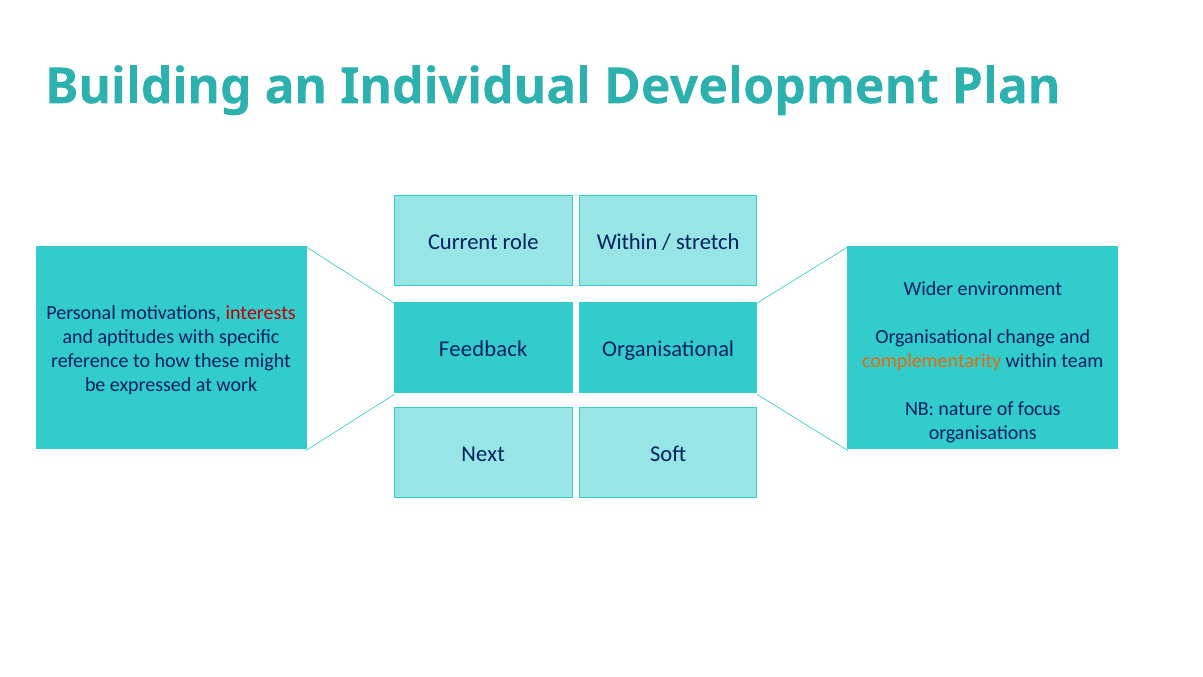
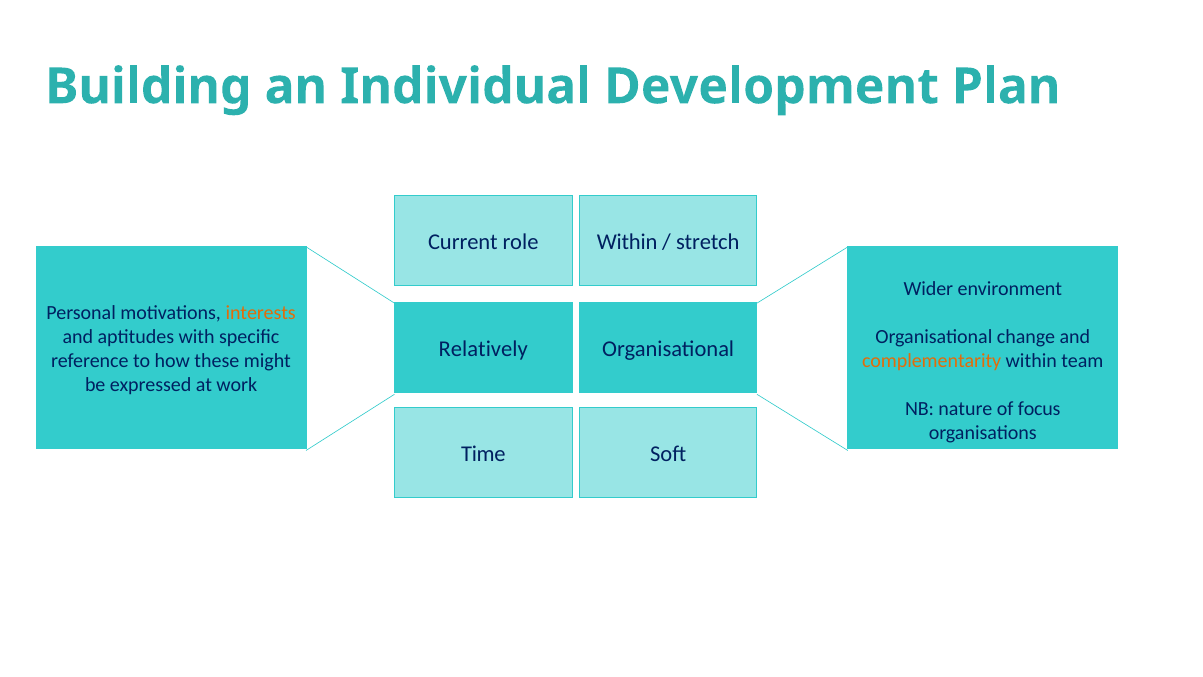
interests colour: red -> orange
Feedback: Feedback -> Relatively
Next: Next -> Time
